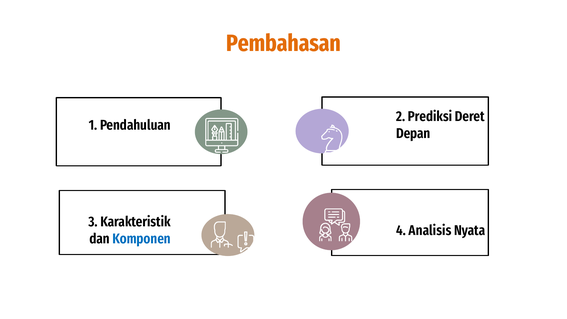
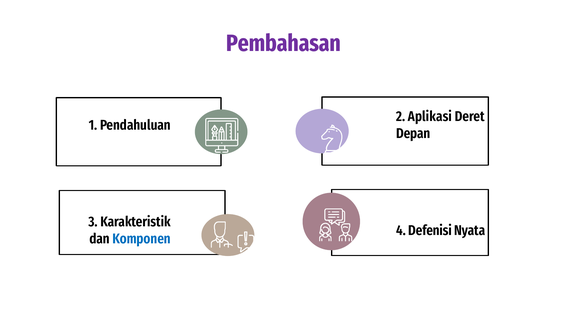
Pembahasan colour: orange -> purple
Prediksi: Prediksi -> Aplikasi
Analisis: Analisis -> Defenisi
